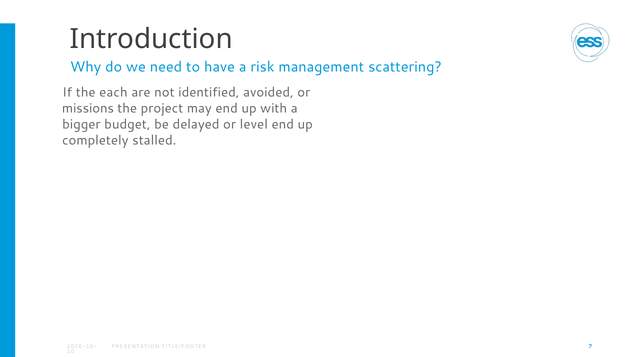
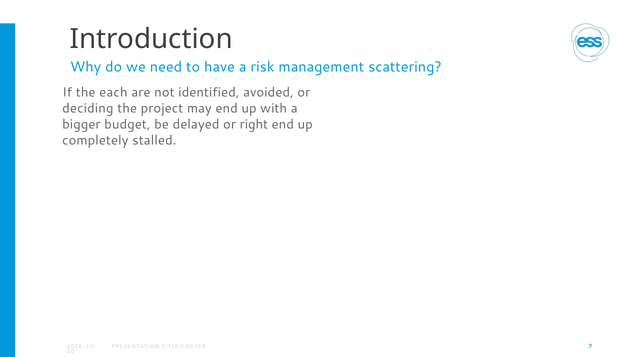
missions: missions -> deciding
level: level -> right
